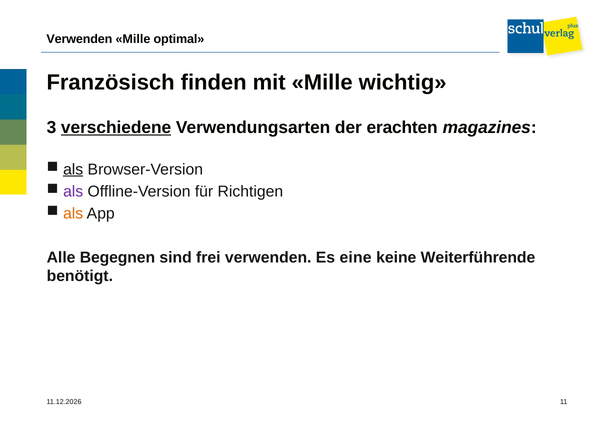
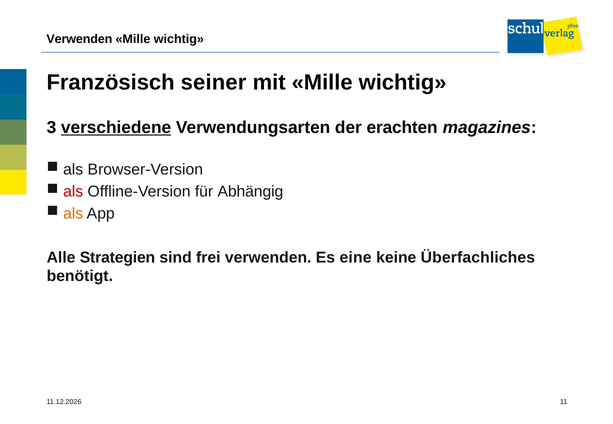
optimal at (179, 39): optimal -> wichtig
finden: finden -> seiner
als at (73, 170) underline: present -> none
als at (73, 192) colour: purple -> red
Richtigen: Richtigen -> Abhängig
Begegnen: Begegnen -> Strategien
Weiterführende: Weiterführende -> Überfachliches
